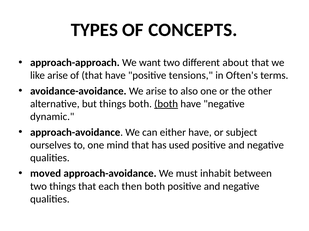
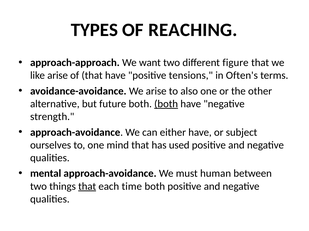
CONCEPTS: CONCEPTS -> REACHING
about: about -> figure
but things: things -> future
dynamic: dynamic -> strength
moved: moved -> mental
inhabit: inhabit -> human
that at (87, 187) underline: none -> present
then: then -> time
